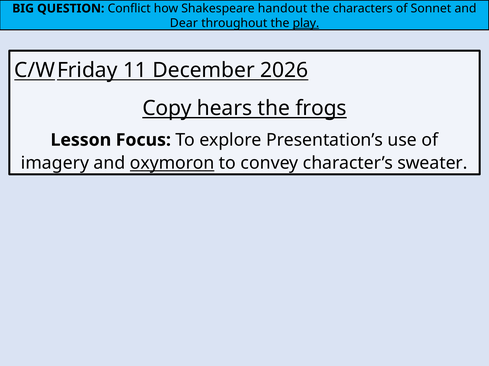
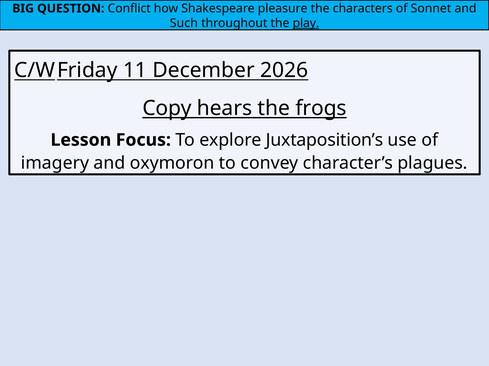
handout: handout -> pleasure
Dear: Dear -> Such
Presentation’s: Presentation’s -> Juxtaposition’s
oxymoron underline: present -> none
sweater: sweater -> plagues
